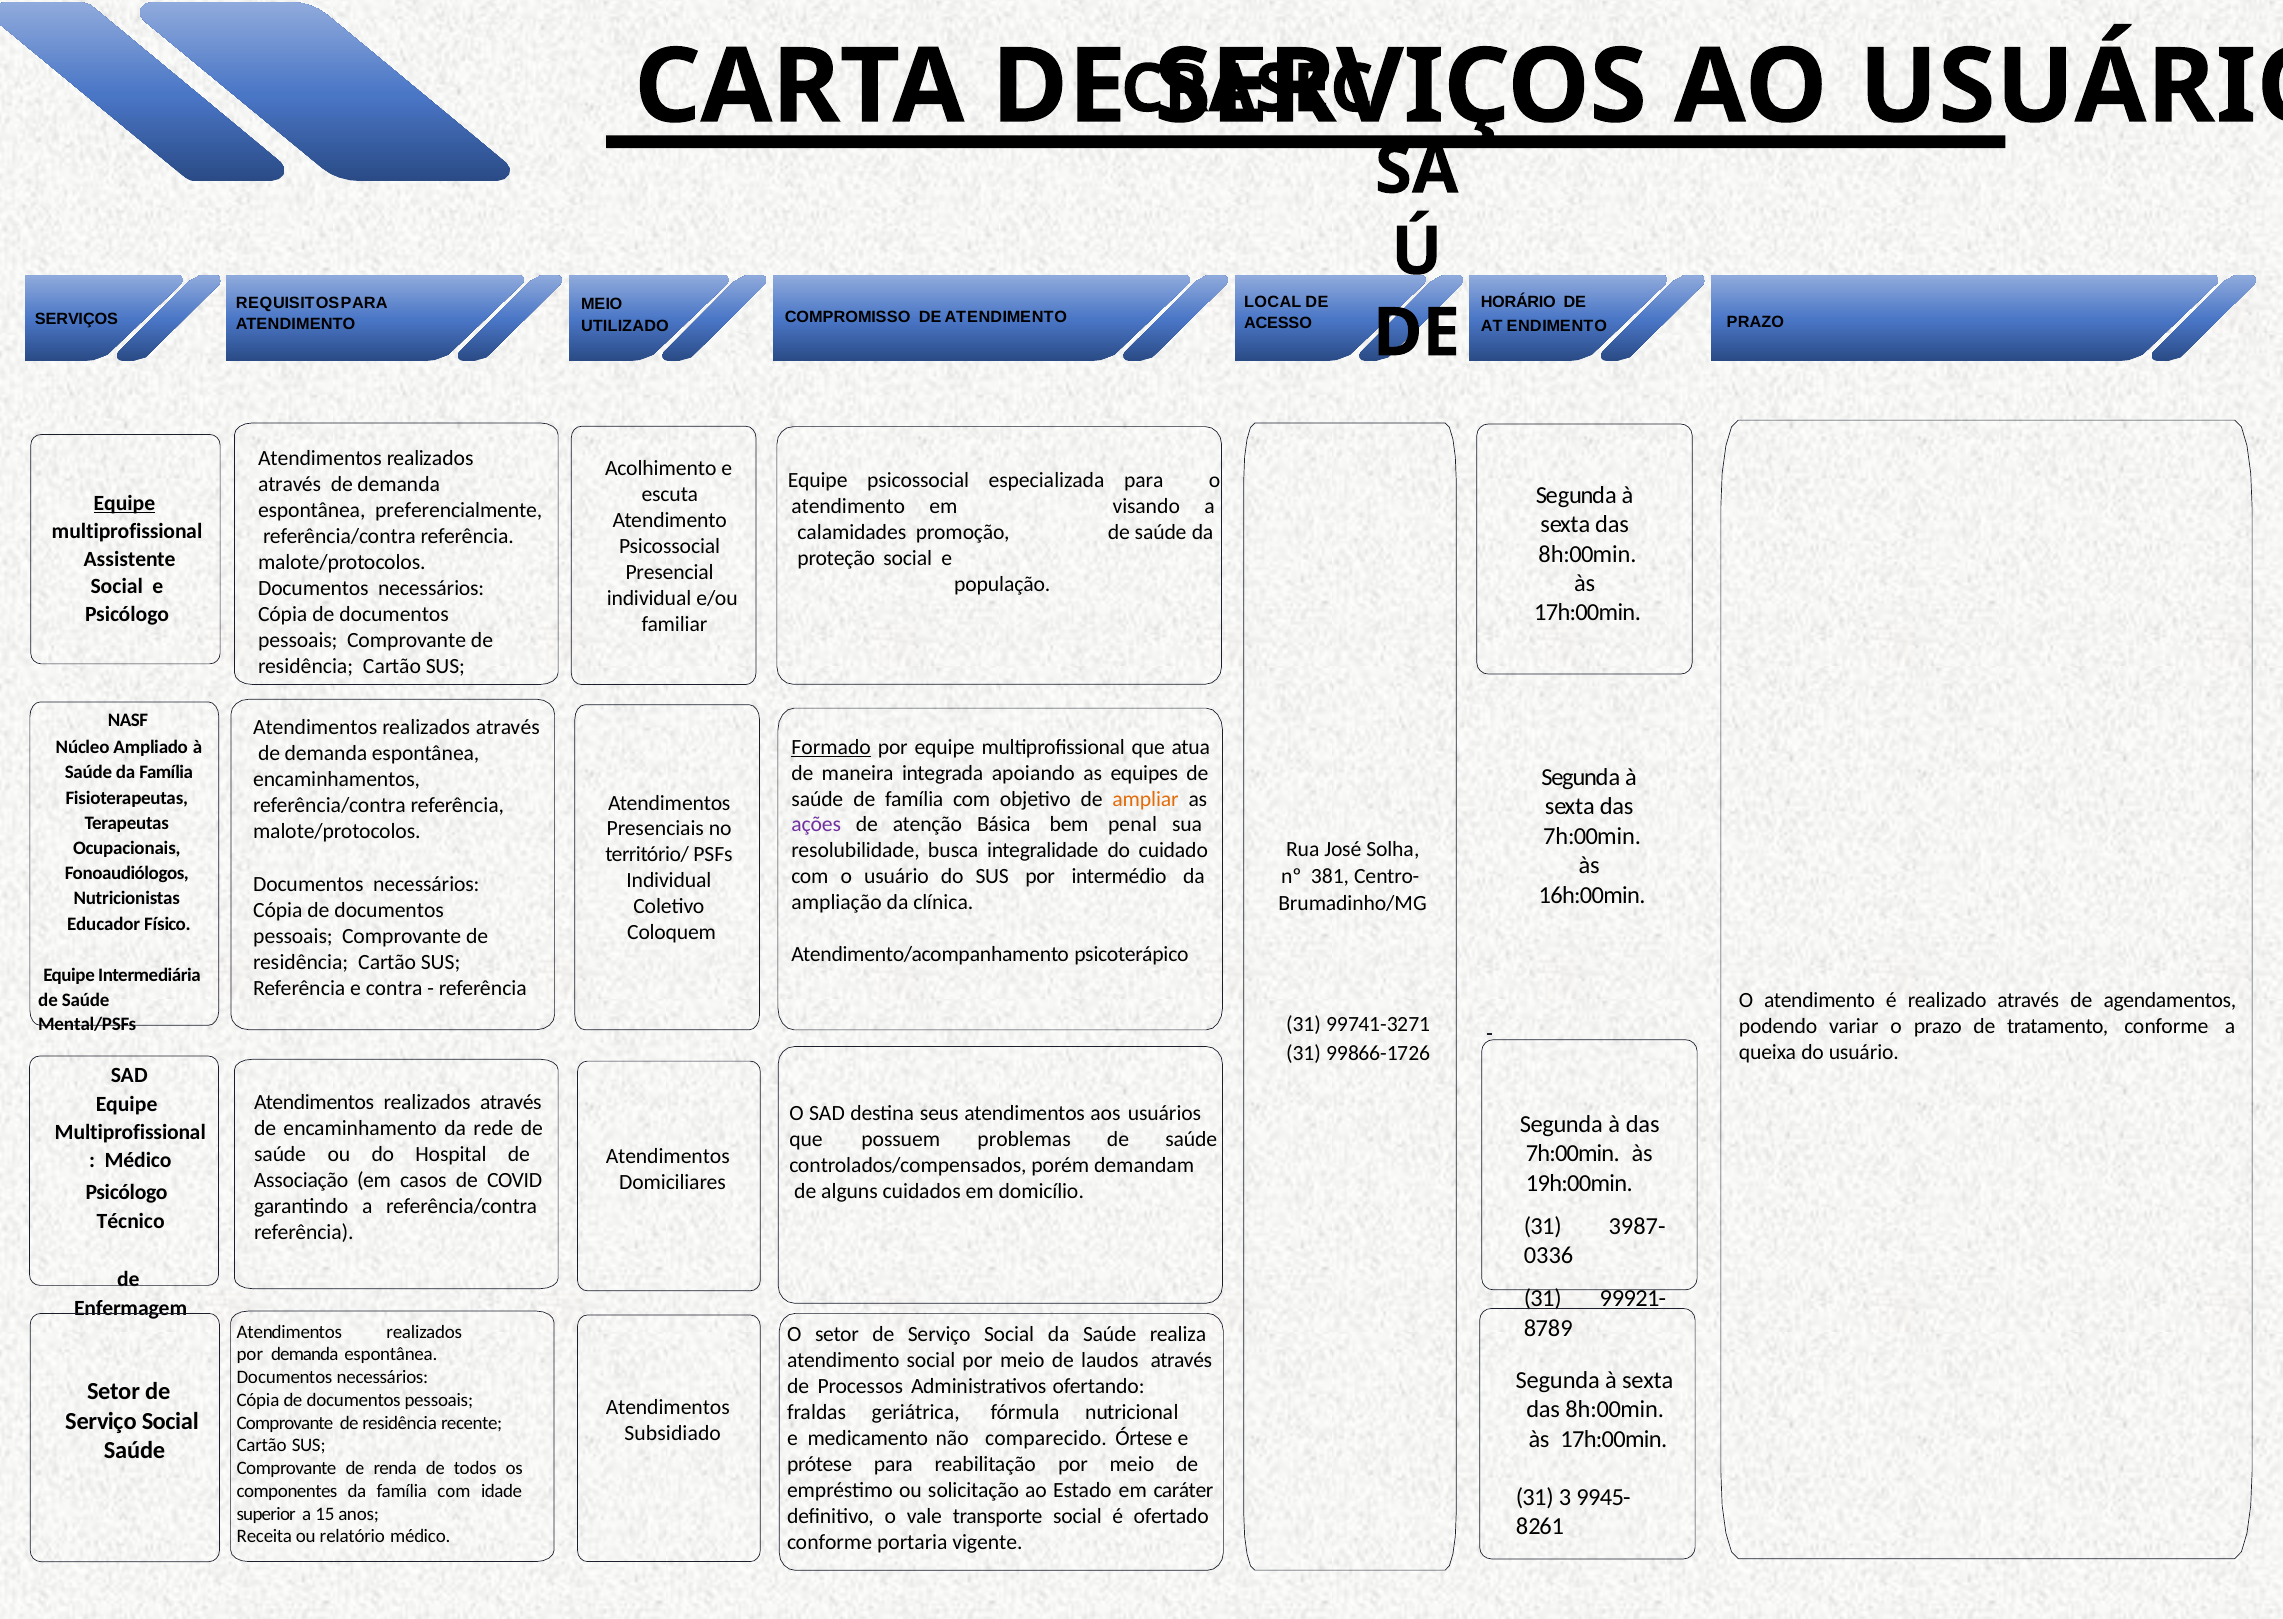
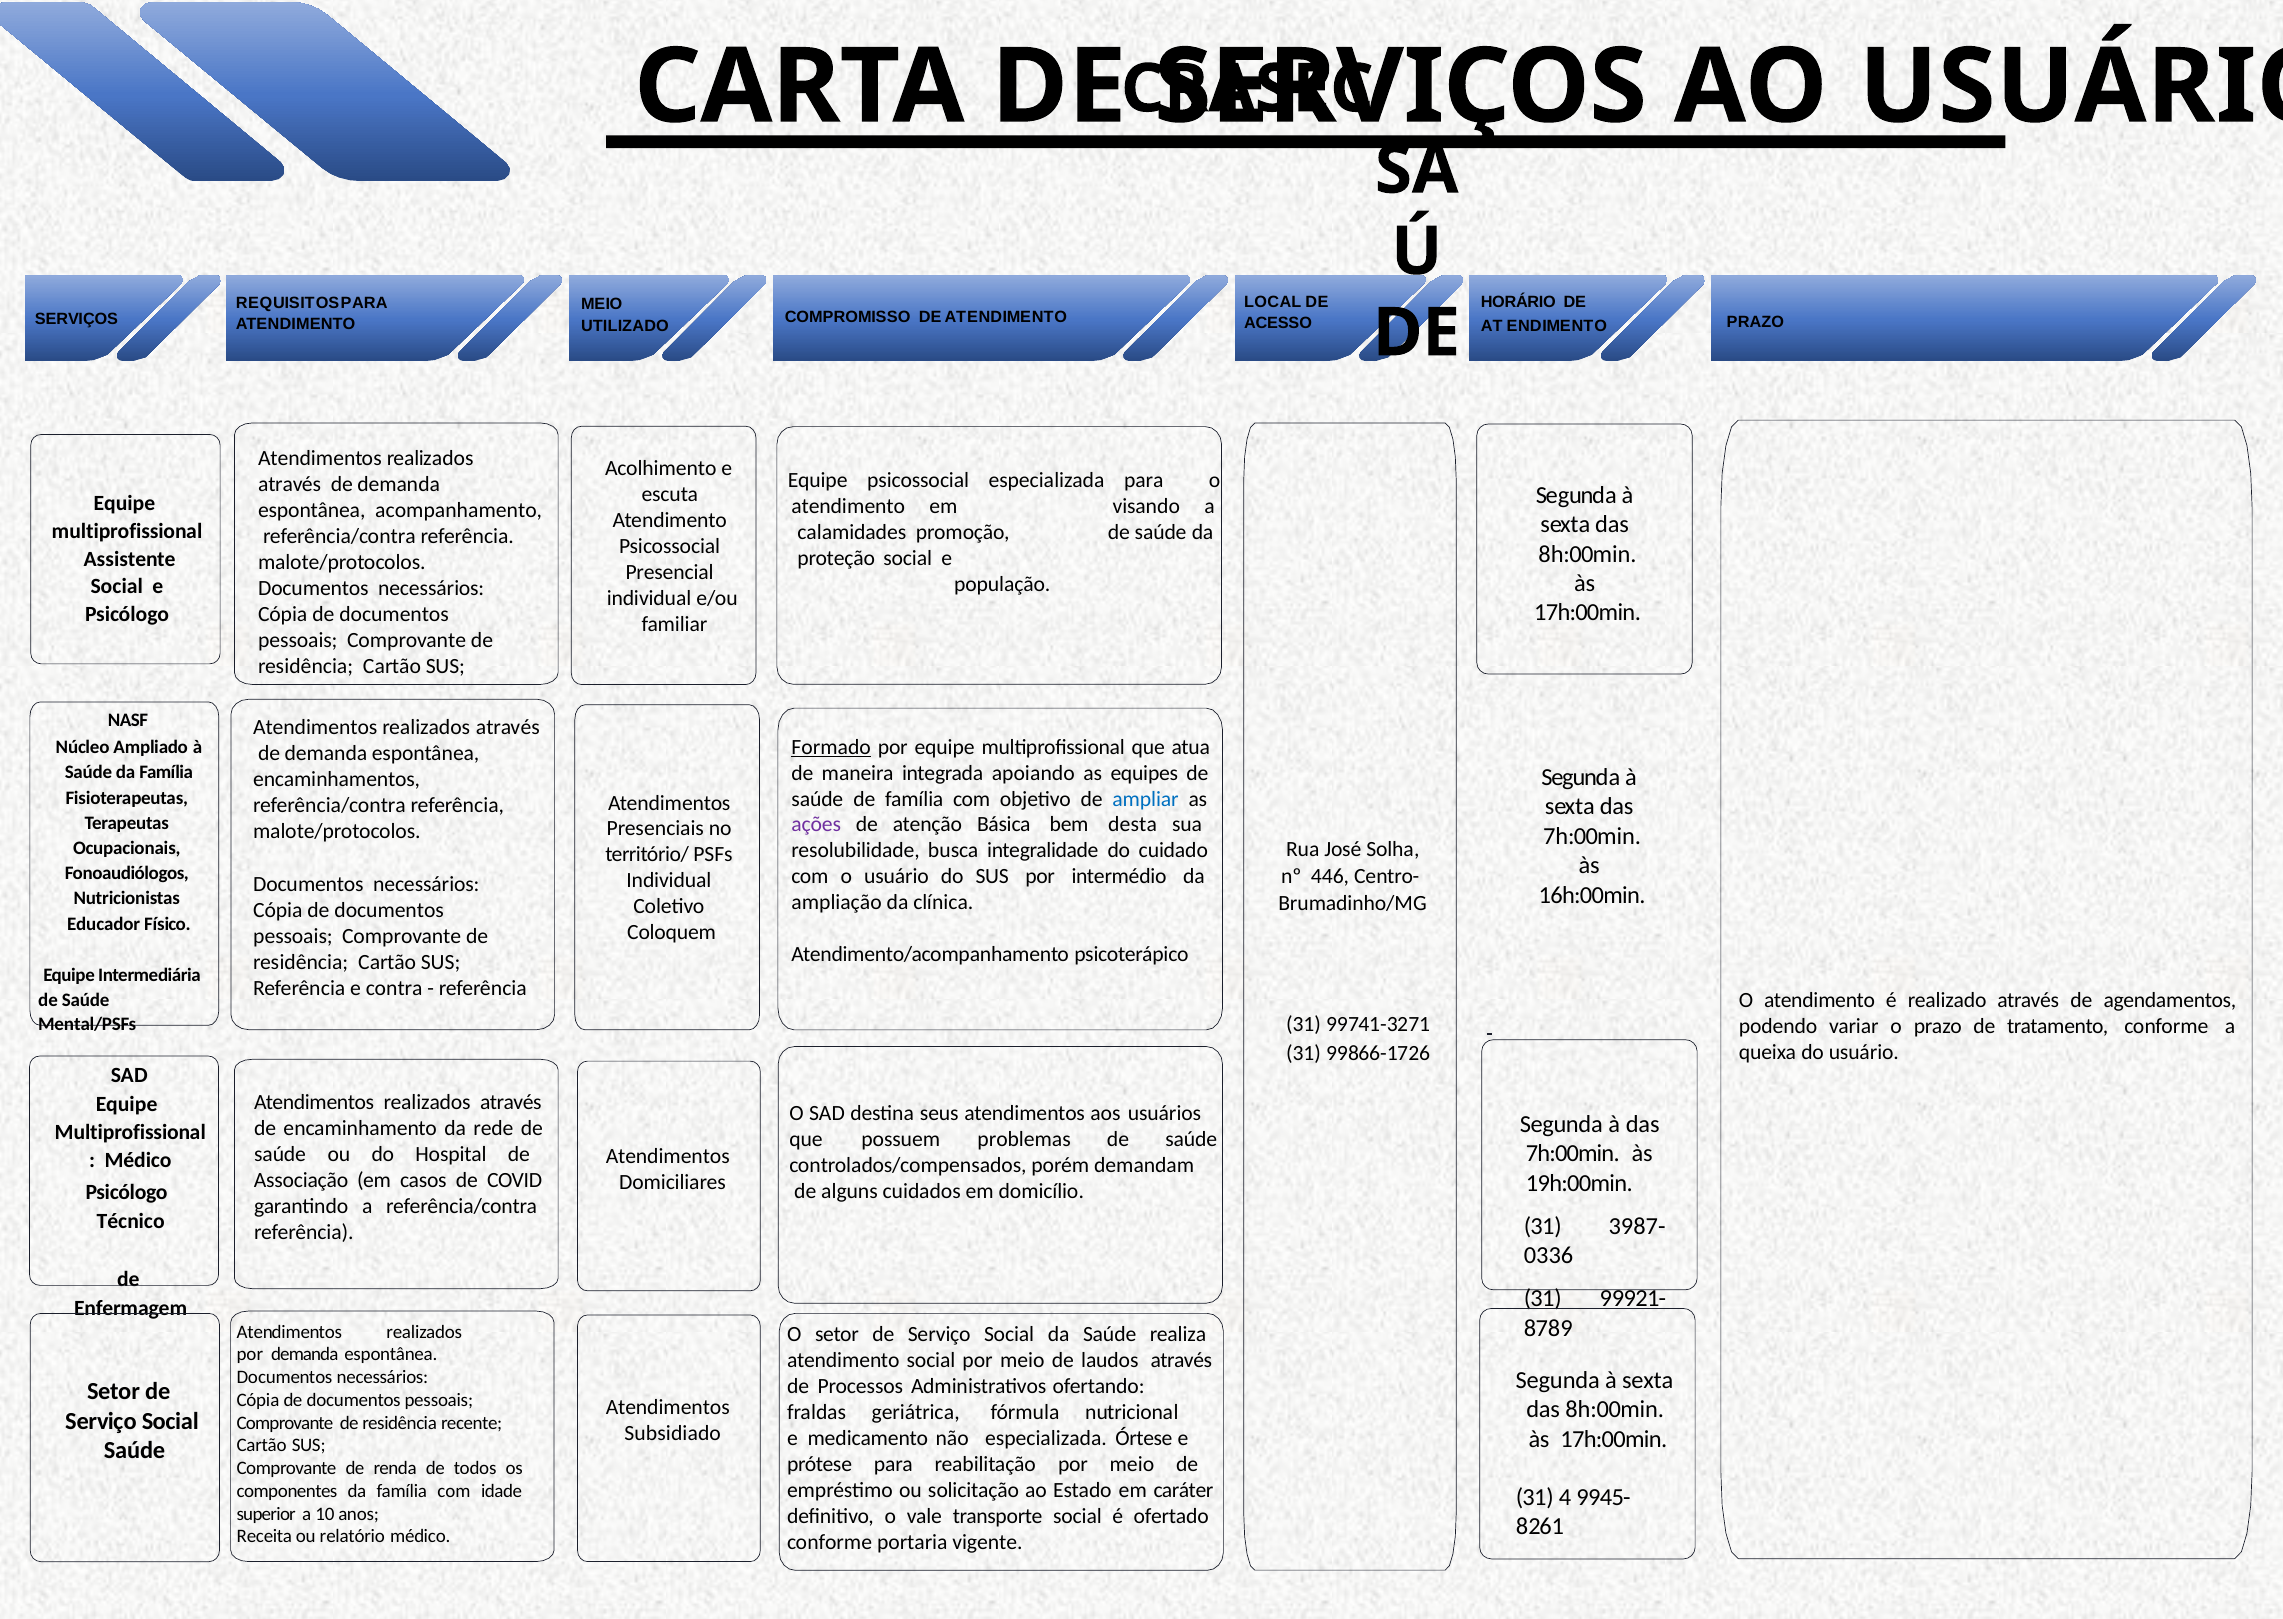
Equipe at (124, 503) underline: present -> none
preferencialmente: preferencialmente -> acompanhamento
ampliar colour: orange -> blue
penal: penal -> desta
381: 381 -> 446
não comparecido: comparecido -> especializada
3: 3 -> 4
15: 15 -> 10
